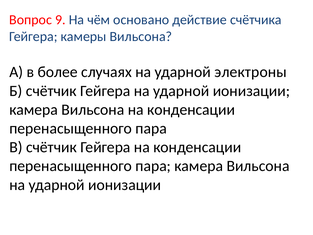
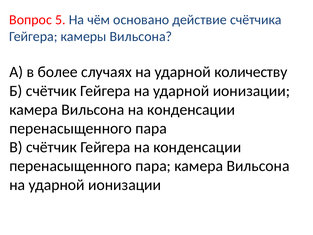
9: 9 -> 5
электроны: электроны -> количеству
